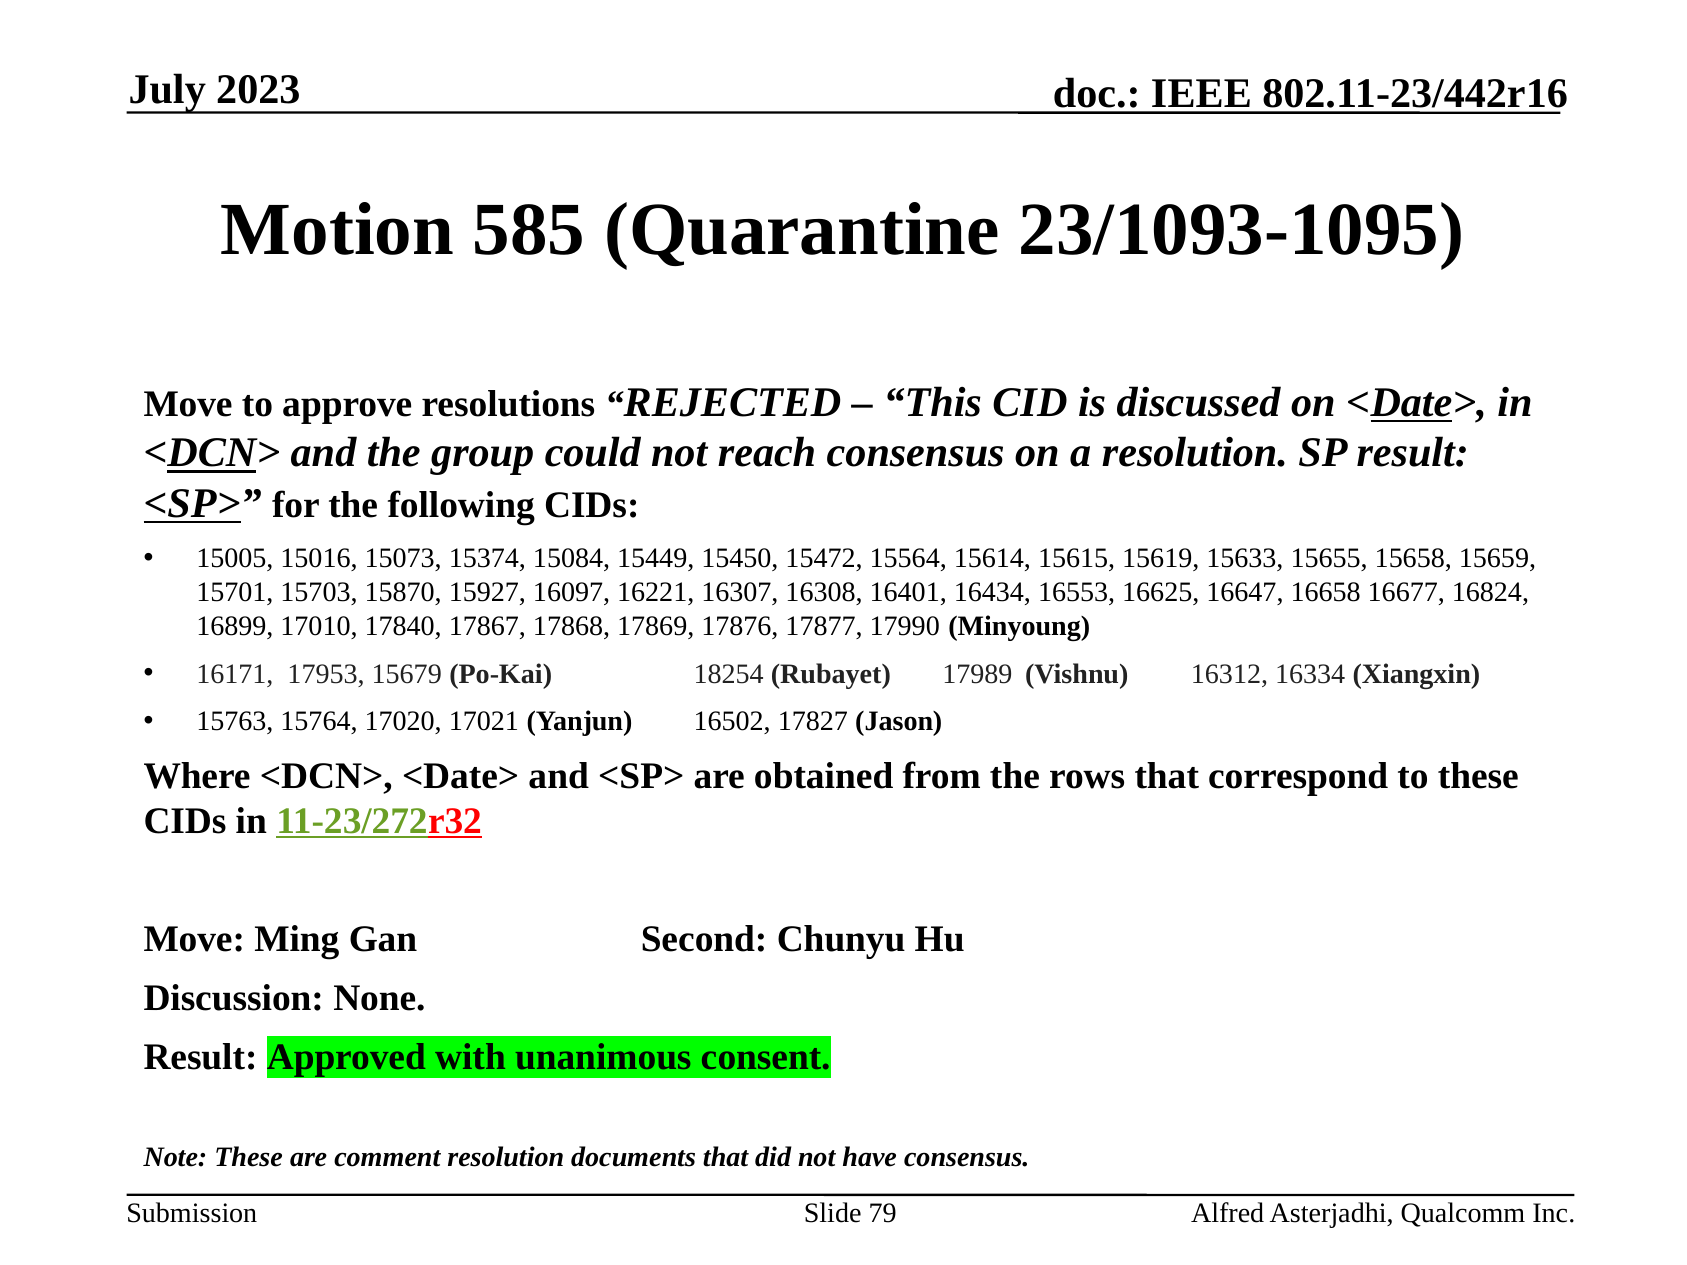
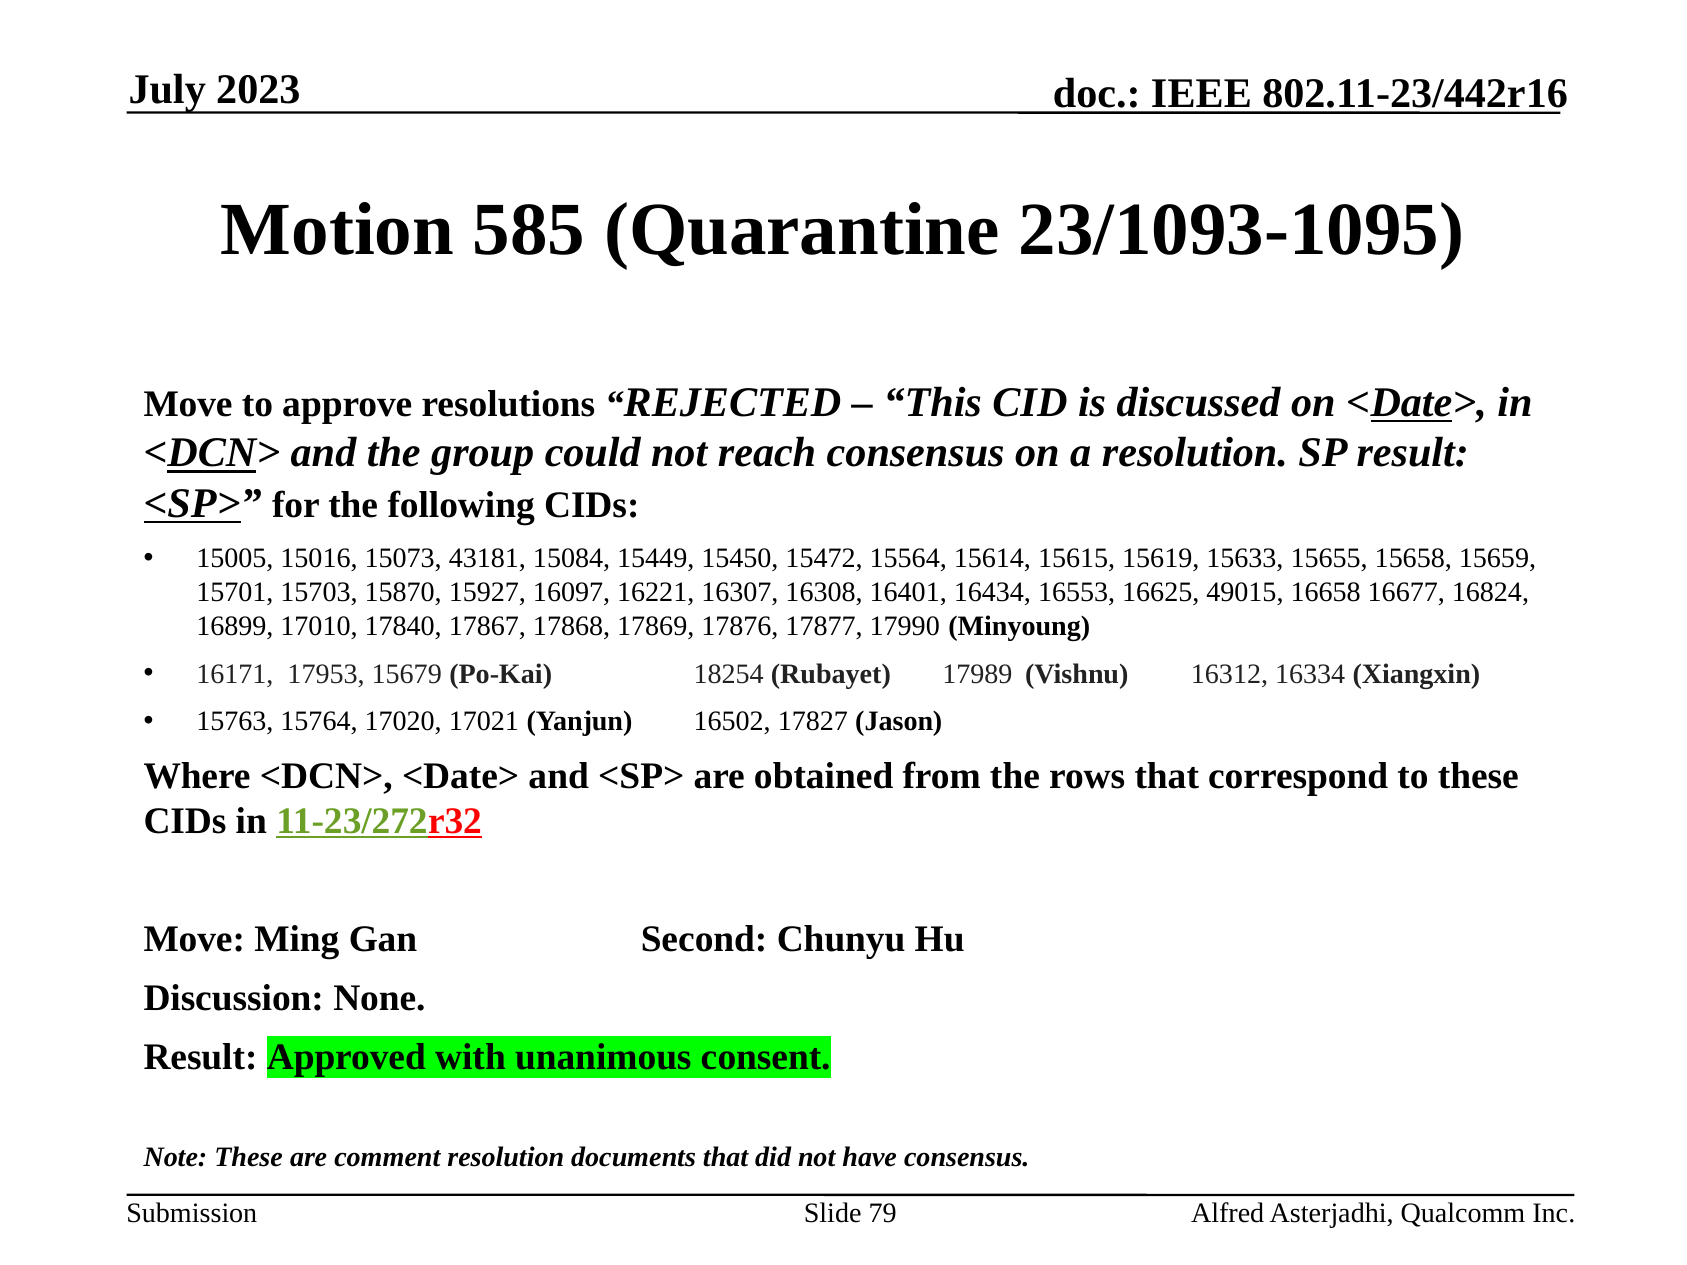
15374: 15374 -> 43181
16647: 16647 -> 49015
